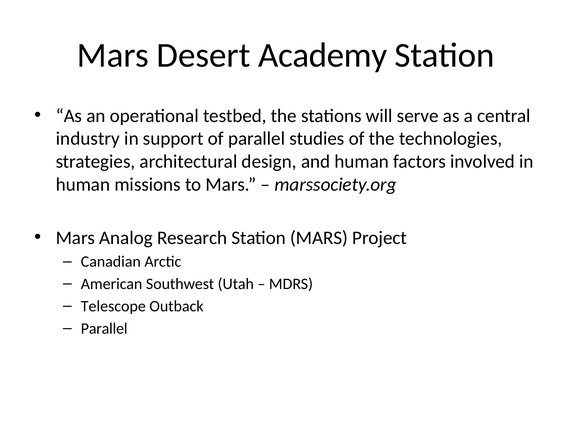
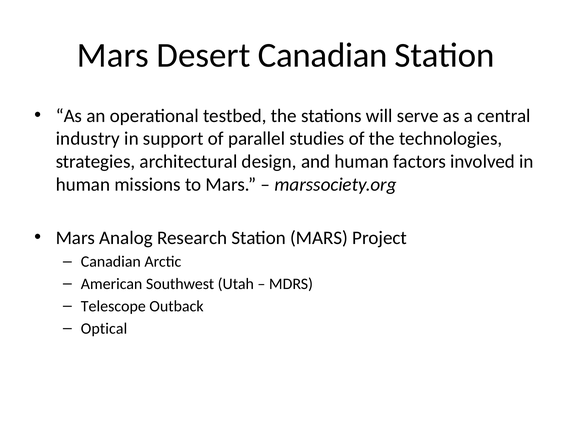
Desert Academy: Academy -> Canadian
Parallel at (104, 329): Parallel -> Optical
